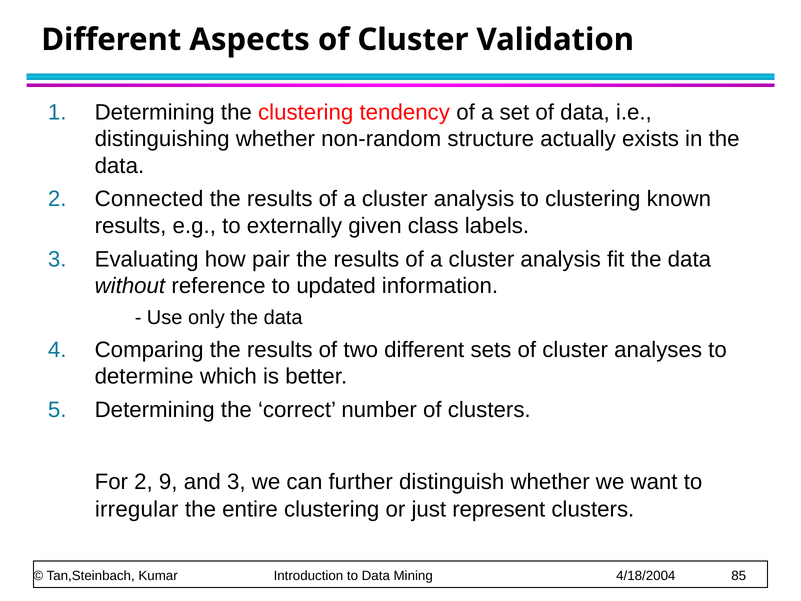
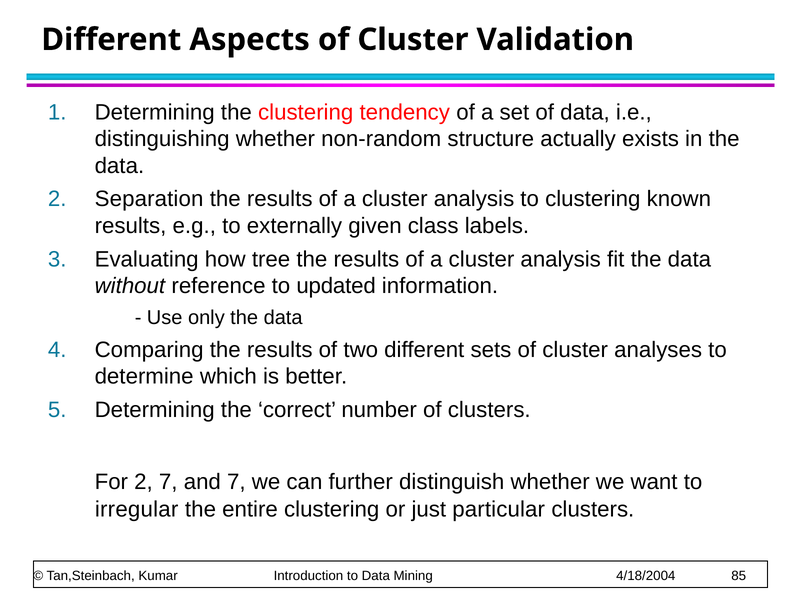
Connected: Connected -> Separation
pair: pair -> tree
2 9: 9 -> 7
and 3: 3 -> 7
represent: represent -> particular
